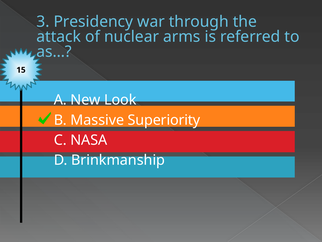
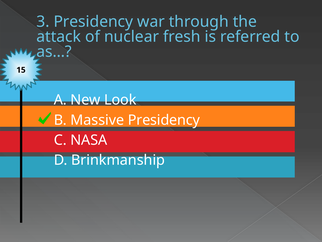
arms: arms -> fresh
Massive Superiority: Superiority -> Presidency
